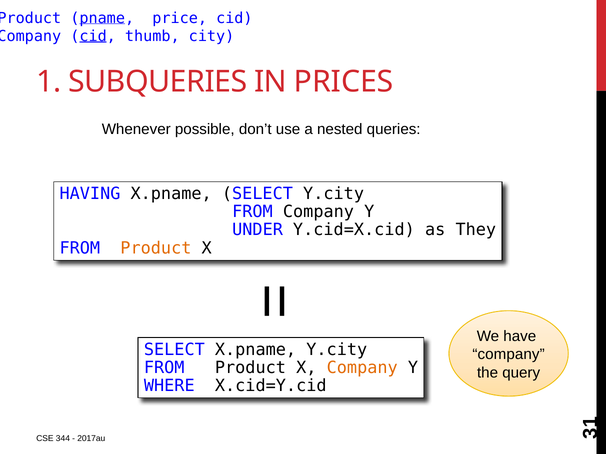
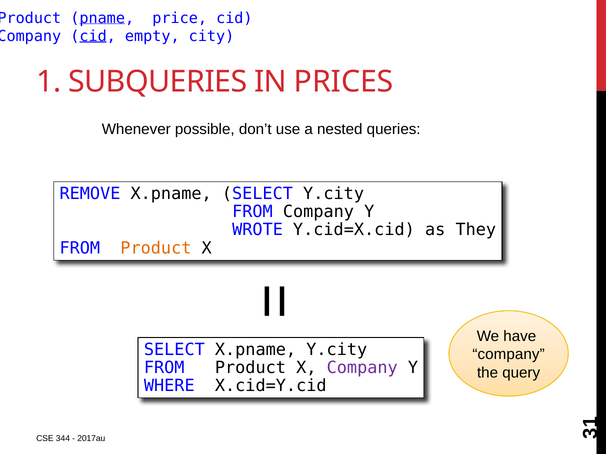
thumb: thumb -> empty
HAVING: HAVING -> REMOVE
UNDER: UNDER -> WROTE
Company at (362, 368) colour: orange -> purple
